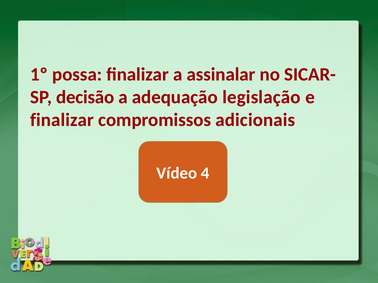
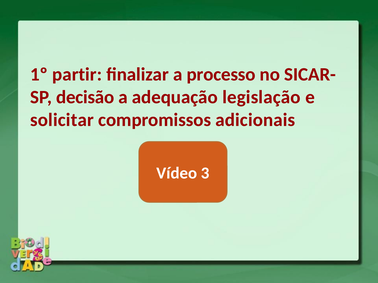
possa: possa -> partir
assinalar: assinalar -> processo
finalizar at (62, 120): finalizar -> solicitar
4: 4 -> 3
